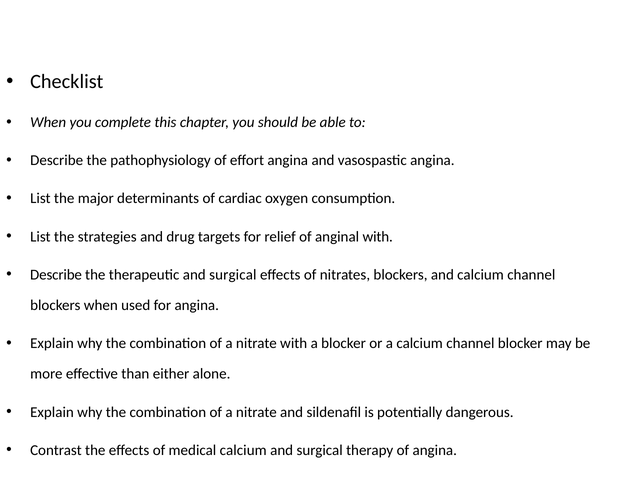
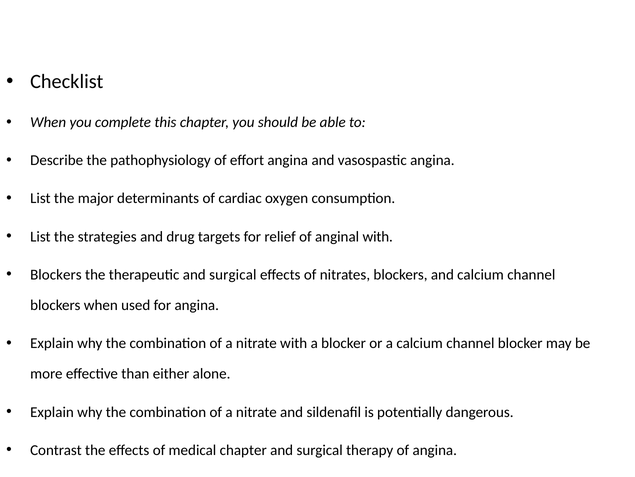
Describe at (56, 274): Describe -> Blockers
medical calcium: calcium -> chapter
